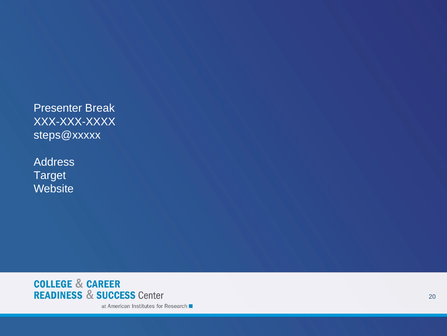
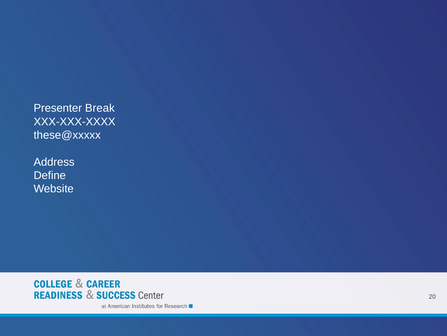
steps@xxxxx: steps@xxxxx -> these@xxxxx
Target: Target -> Define
